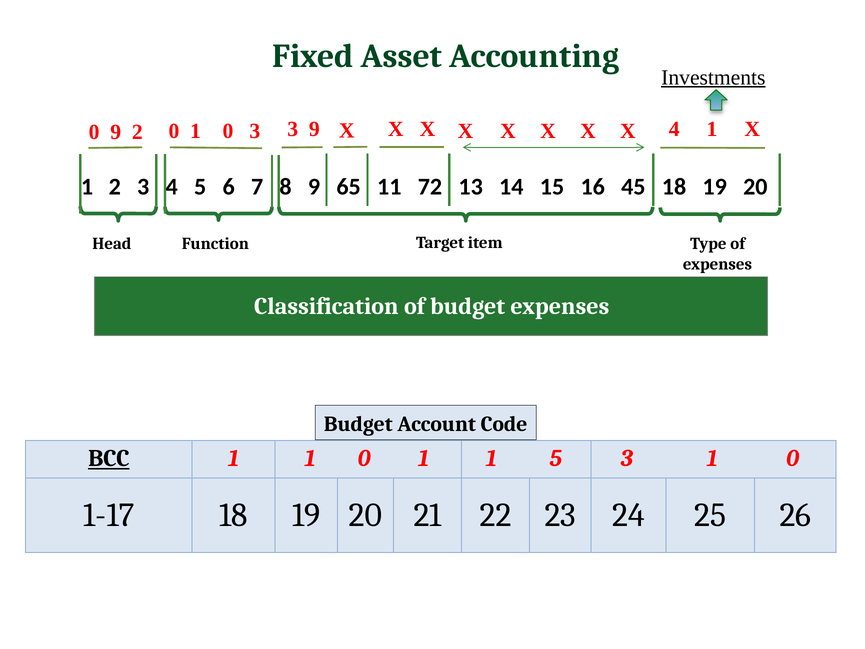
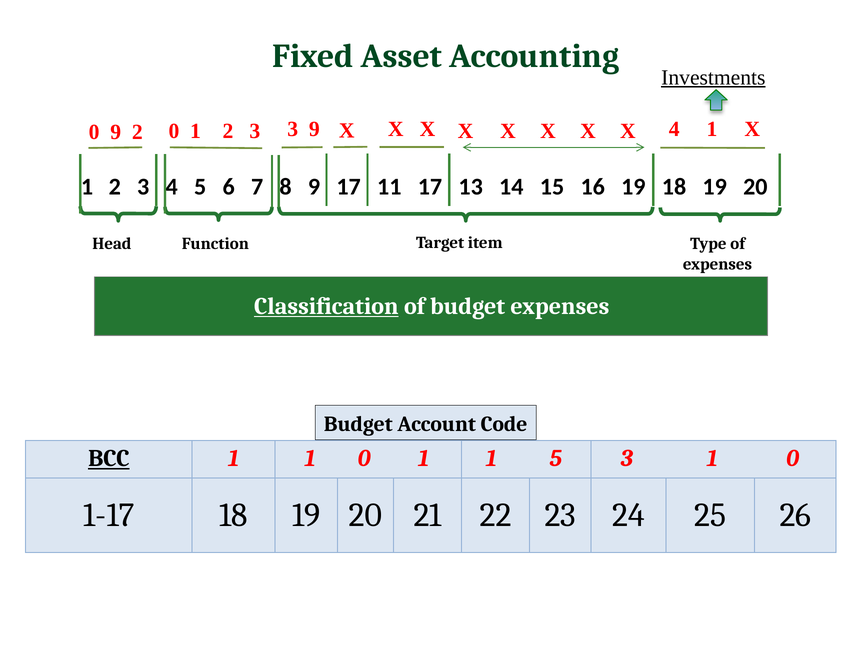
0 1 0: 0 -> 2
9 65: 65 -> 17
11 72: 72 -> 17
16 45: 45 -> 19
Classification underline: none -> present
